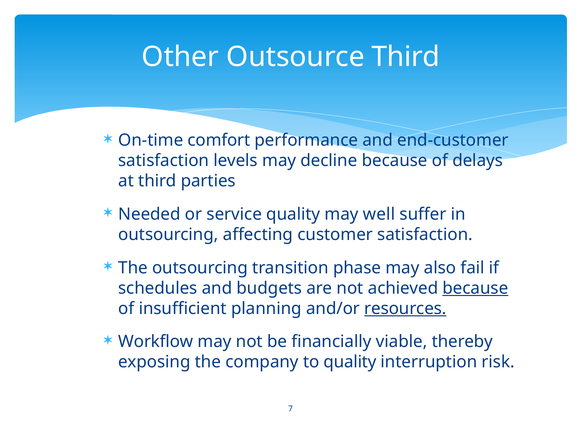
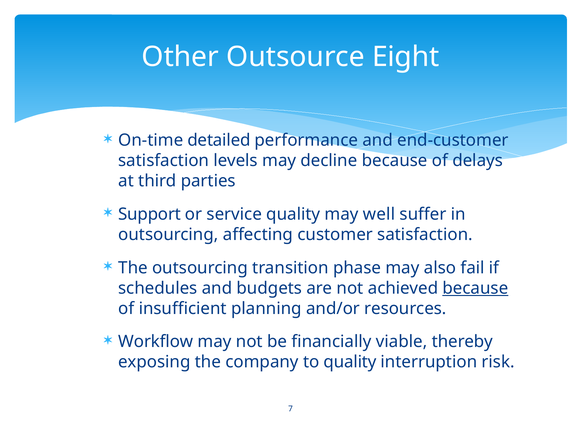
Outsource Third: Third -> Eight
comfort: comfort -> detailed
Needed: Needed -> Support
resources underline: present -> none
